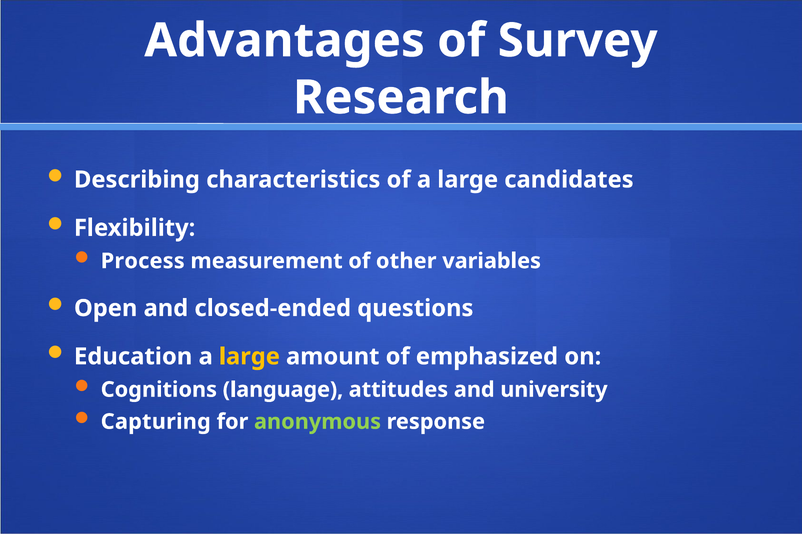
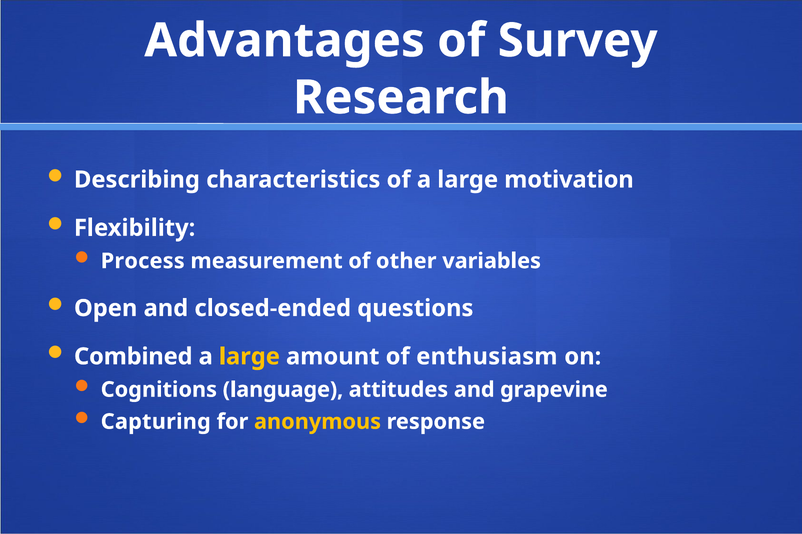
candidates: candidates -> motivation
Education: Education -> Combined
emphasized: emphasized -> enthusiasm
university: university -> grapevine
anonymous colour: light green -> yellow
